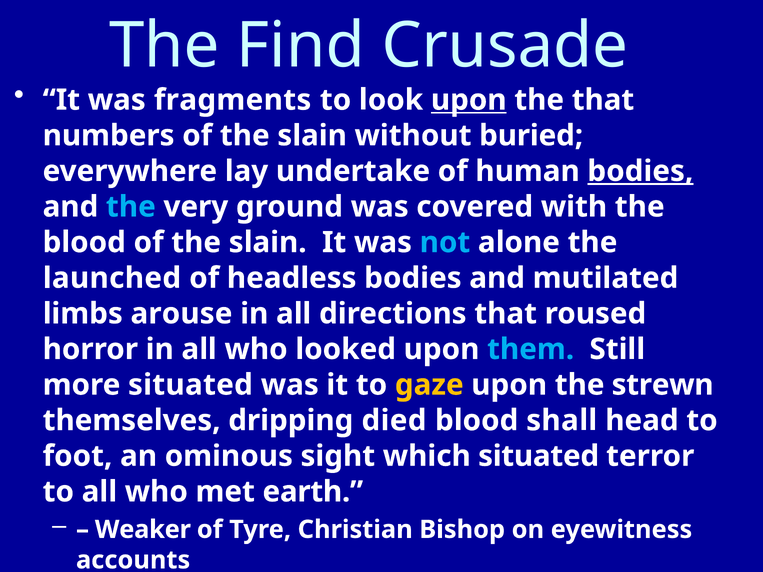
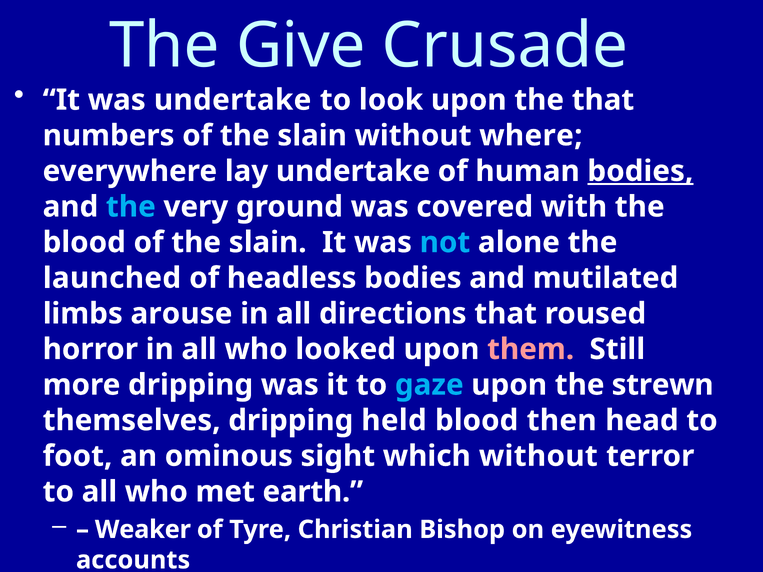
Find: Find -> Give
was fragments: fragments -> undertake
upon at (469, 100) underline: present -> none
buried: buried -> where
them colour: light blue -> pink
more situated: situated -> dripping
gaze colour: yellow -> light blue
died: died -> held
shall: shall -> then
which situated: situated -> without
